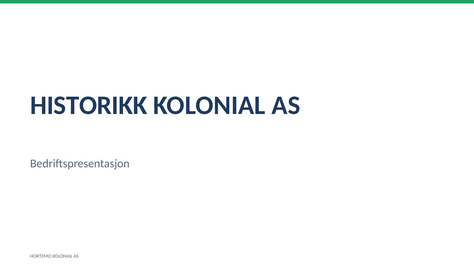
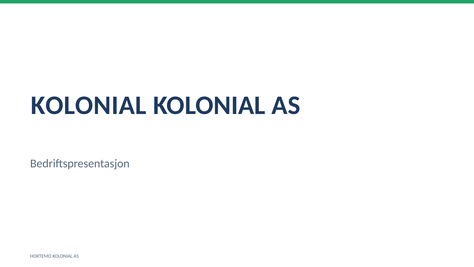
HISTORIKK at (89, 105): HISTORIKK -> KOLONIAL
